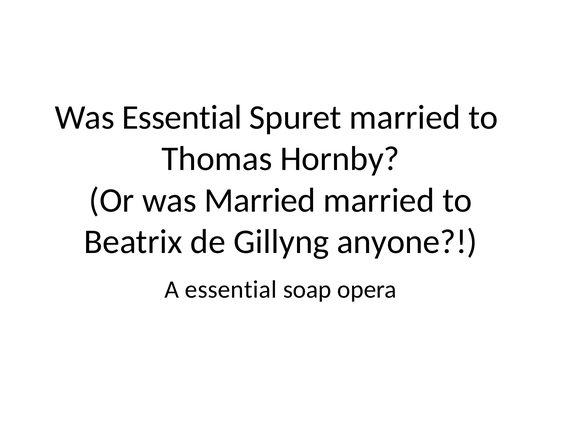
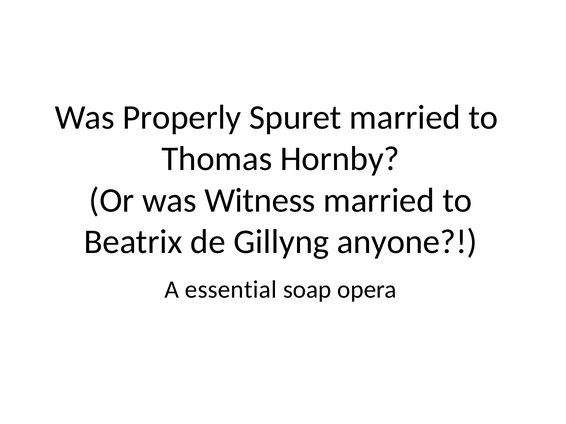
Was Essential: Essential -> Properly
was Married: Married -> Witness
